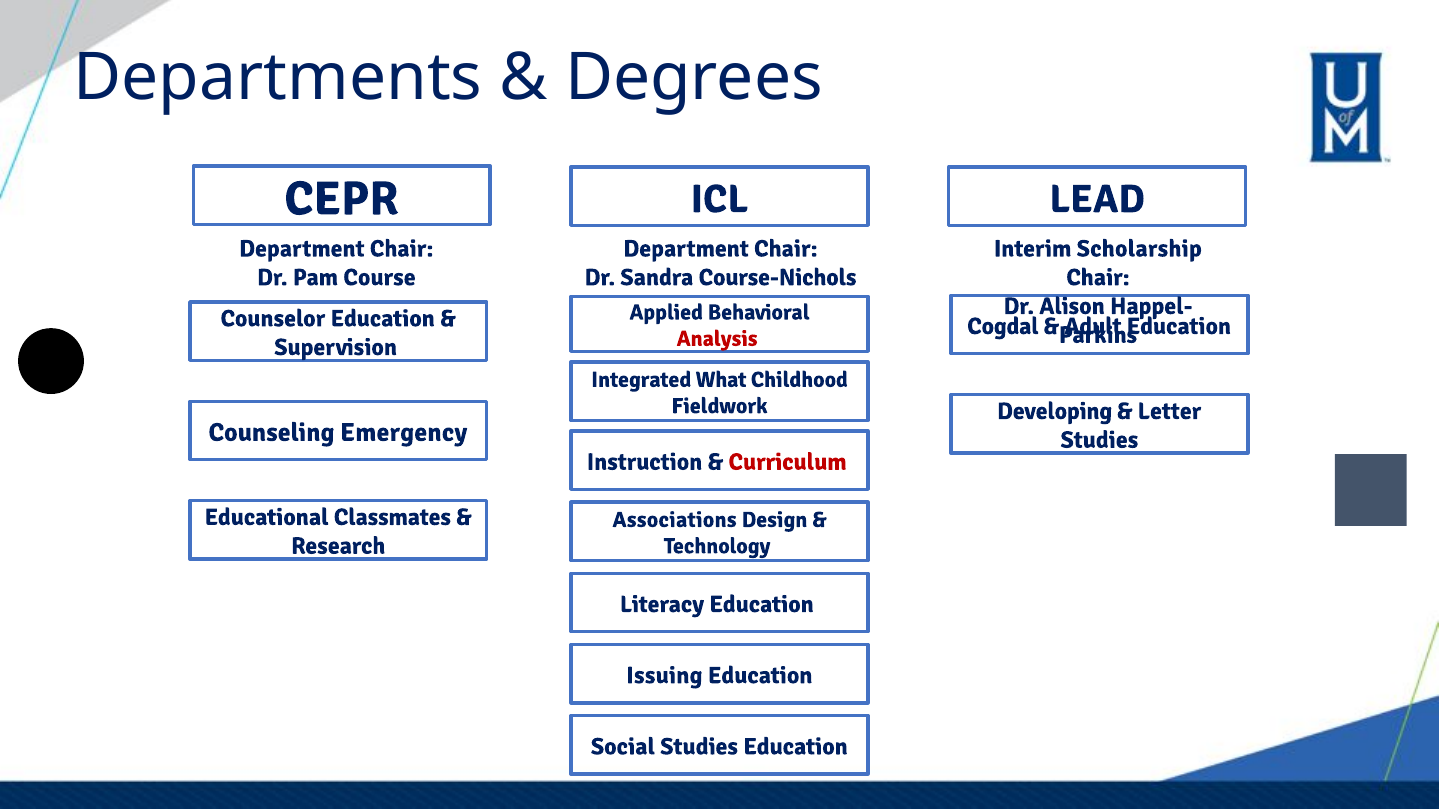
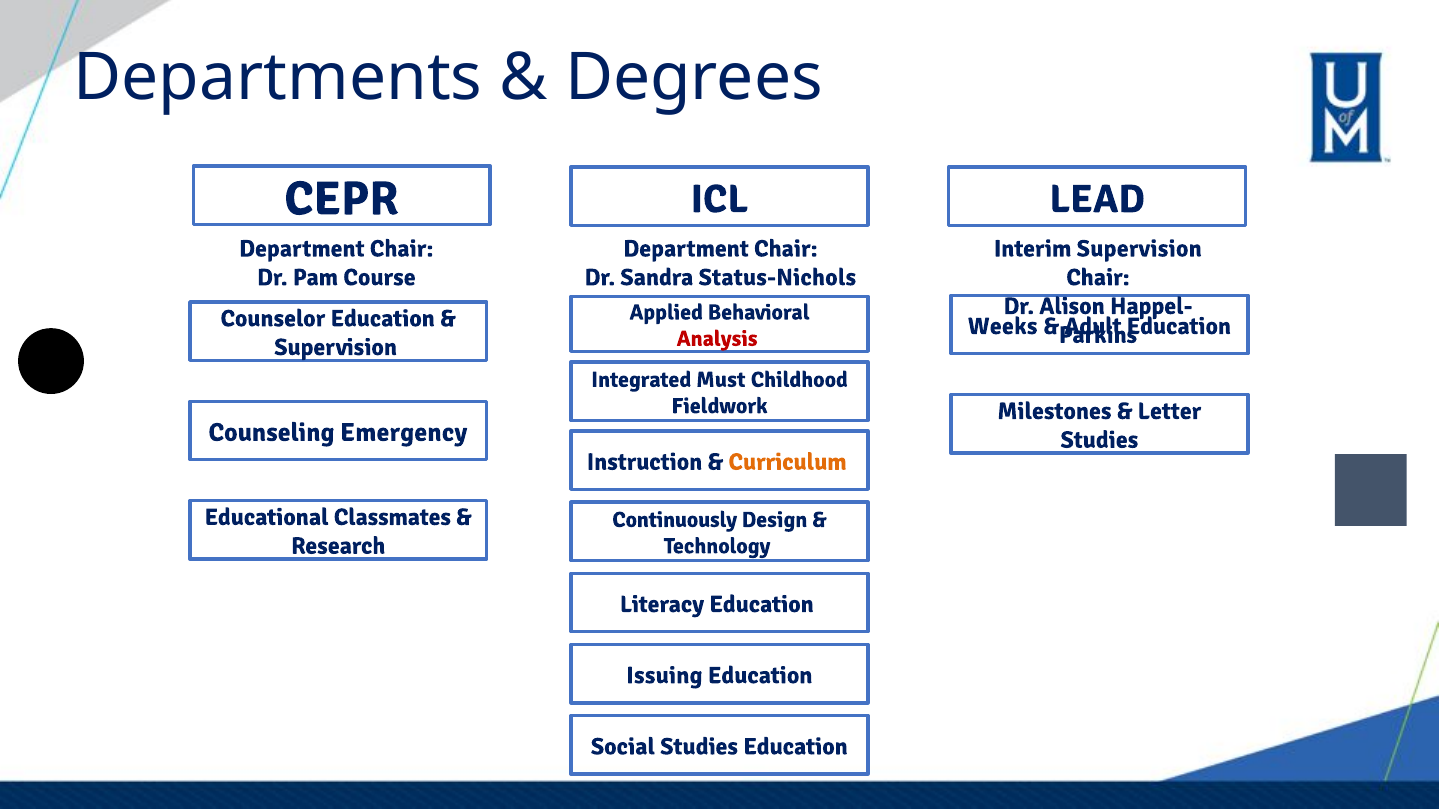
Interim Scholarship: Scholarship -> Supervision
Course-Nichols: Course-Nichols -> Status-Nichols
Cogdal: Cogdal -> Weeks
What: What -> Must
Developing: Developing -> Milestones
Curriculum colour: red -> orange
Associations: Associations -> Continuously
